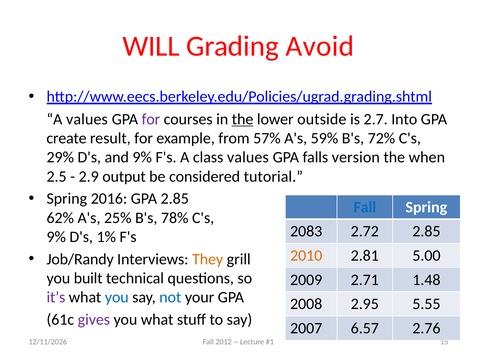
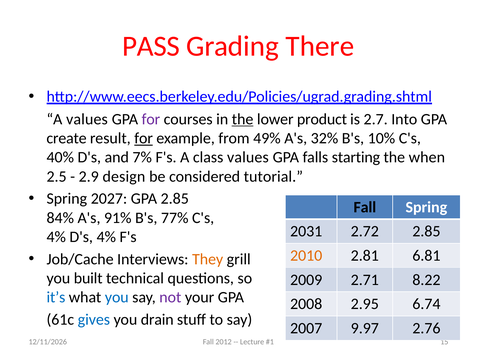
WILL: WILL -> PASS
Avoid: Avoid -> There
outside: outside -> product
for at (144, 138) underline: none -> present
57%: 57% -> 49%
59%: 59% -> 32%
72%: 72% -> 10%
29%: 29% -> 40%
and 9%: 9% -> 7%
version: version -> starting
output: output -> design
2016: 2016 -> 2027
Fall at (365, 207) colour: blue -> black
62%: 62% -> 84%
25%: 25% -> 91%
78%: 78% -> 77%
2083: 2083 -> 2031
9% at (56, 237): 9% -> 4%
D's 1%: 1% -> 4%
5.00: 5.00 -> 6.81
Job/Randy: Job/Randy -> Job/Cache
1.48: 1.48 -> 8.22
it’s colour: purple -> blue
not colour: blue -> purple
5.55: 5.55 -> 6.74
gives colour: purple -> blue
you what: what -> drain
6.57: 6.57 -> 9.97
